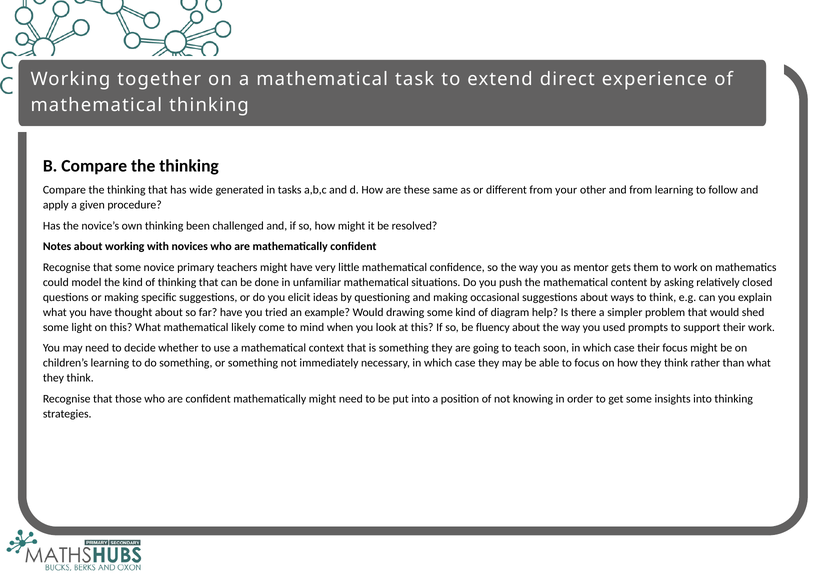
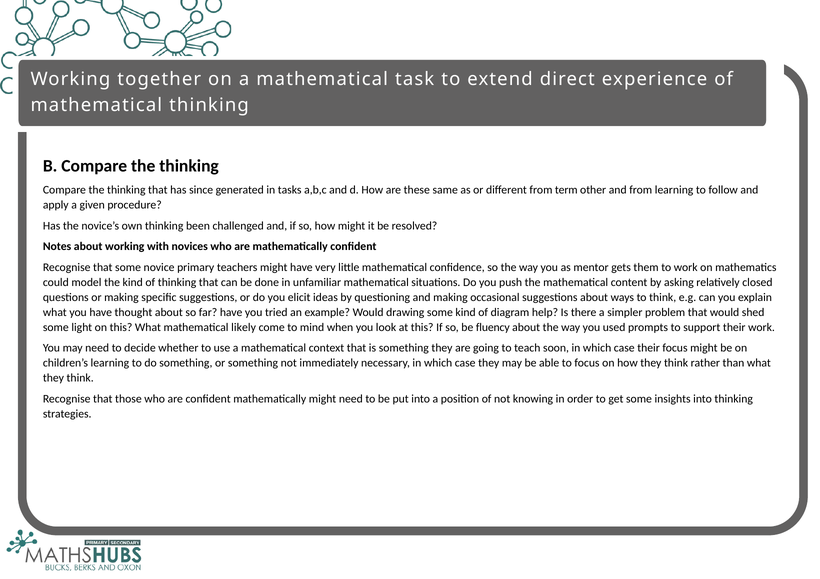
wide: wide -> since
your: your -> term
